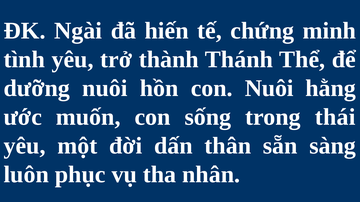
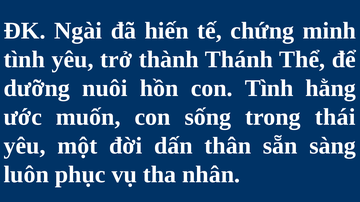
con Nuôi: Nuôi -> Tình
